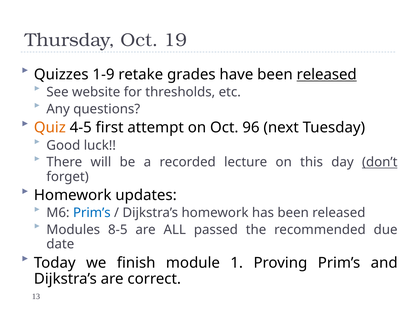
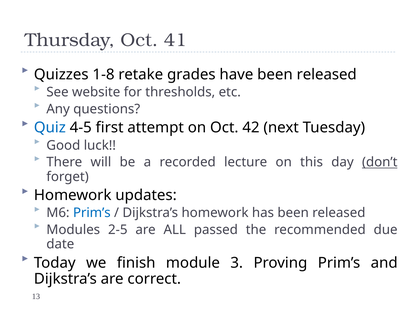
19: 19 -> 41
1-9: 1-9 -> 1-8
released at (327, 75) underline: present -> none
Quiz colour: orange -> blue
96: 96 -> 42
8-5: 8-5 -> 2-5
1: 1 -> 3
